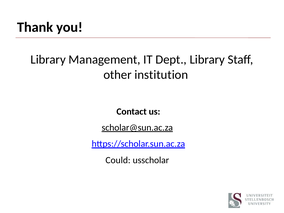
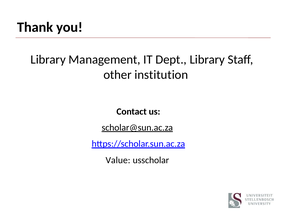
Could: Could -> Value
